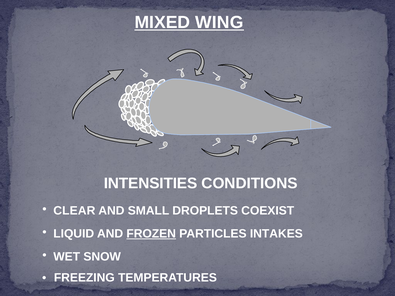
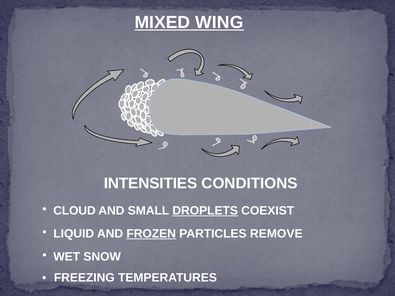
CLEAR: CLEAR -> CLOUD
DROPLETS underline: none -> present
INTAKES: INTAKES -> REMOVE
